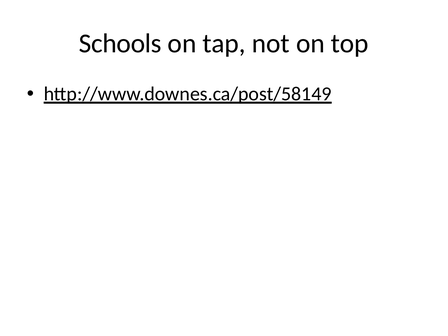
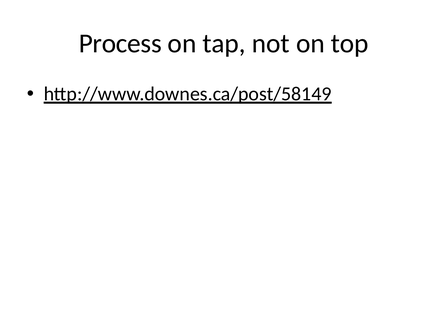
Schools: Schools -> Process
